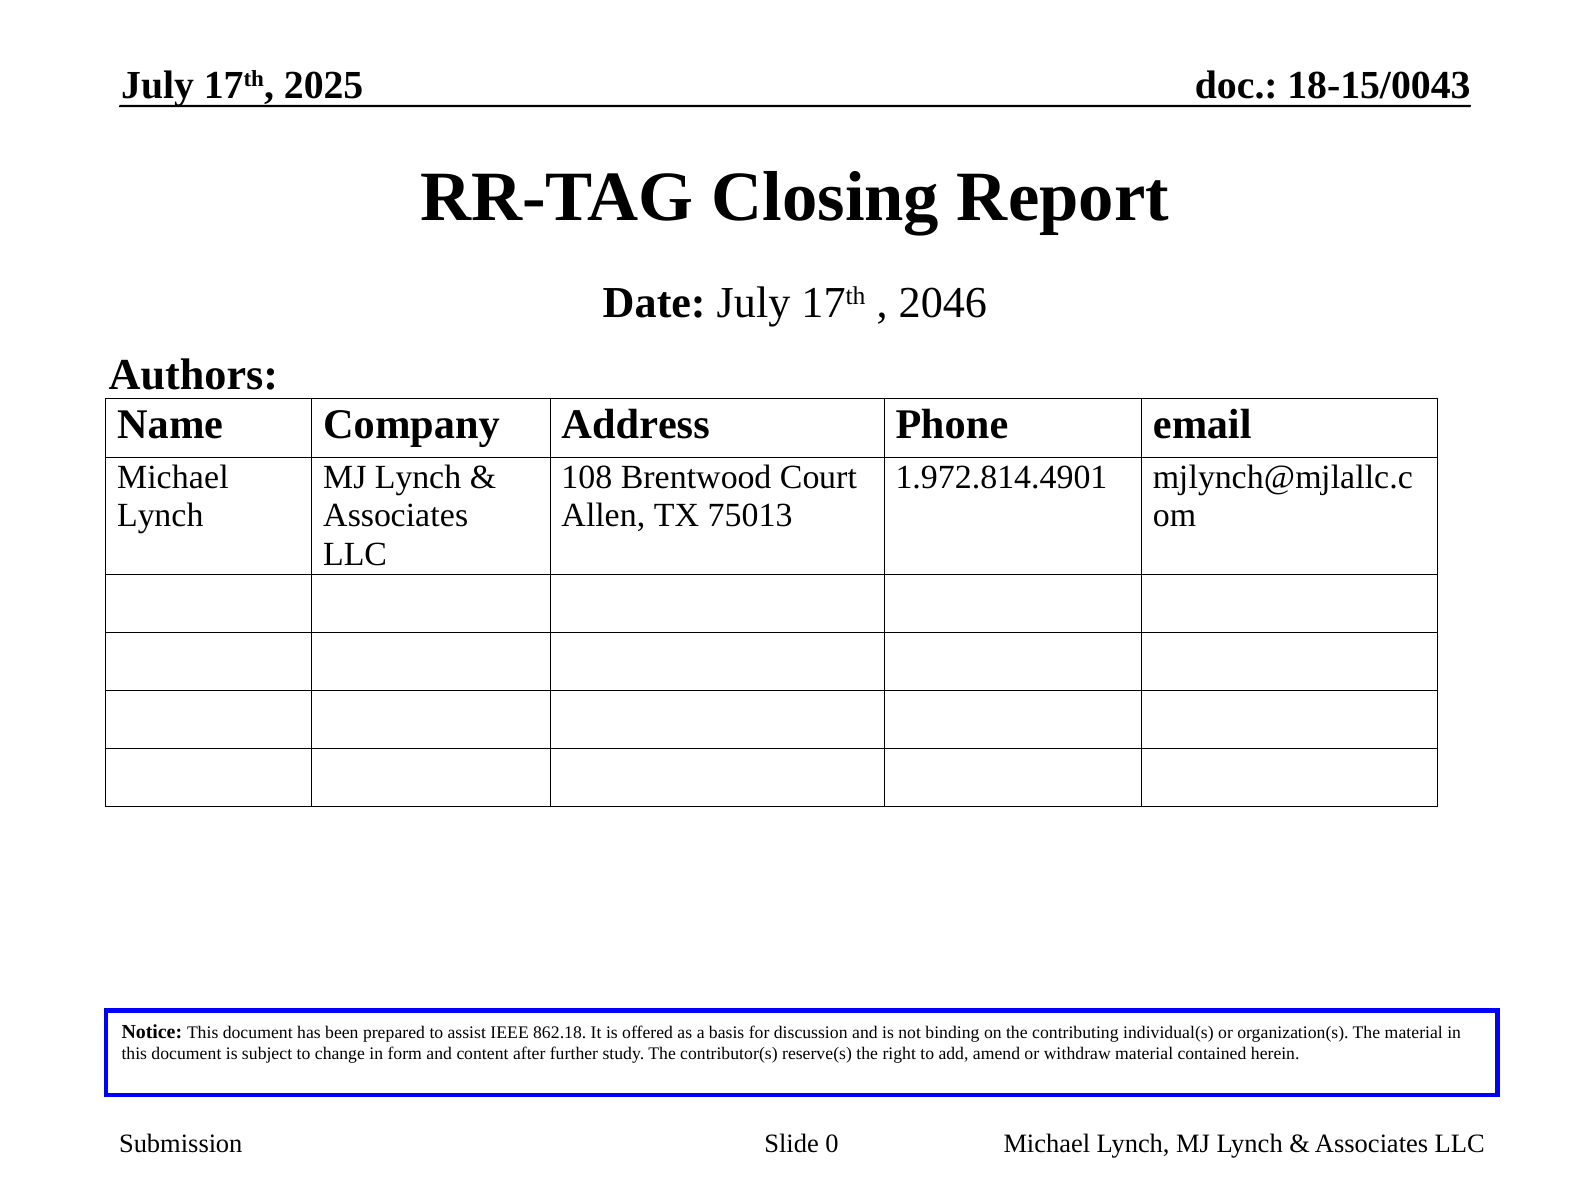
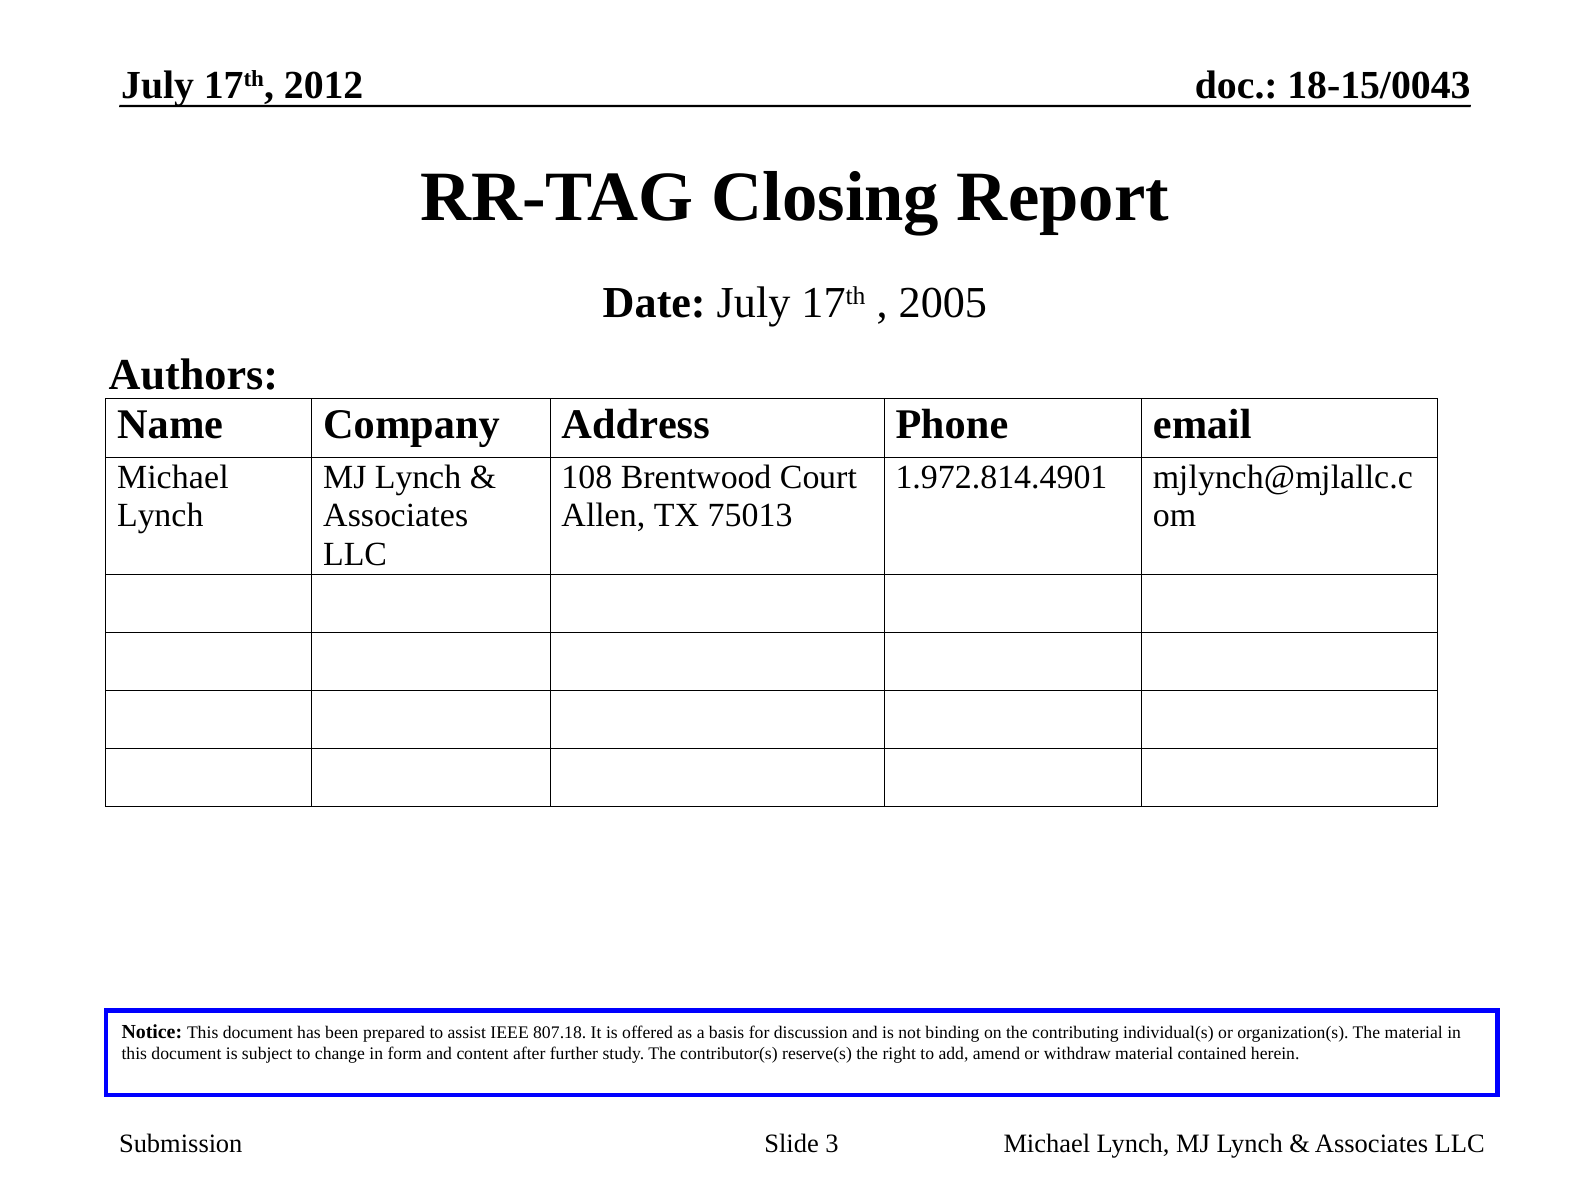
2025: 2025 -> 2012
2046: 2046 -> 2005
862.18: 862.18 -> 807.18
0: 0 -> 3
